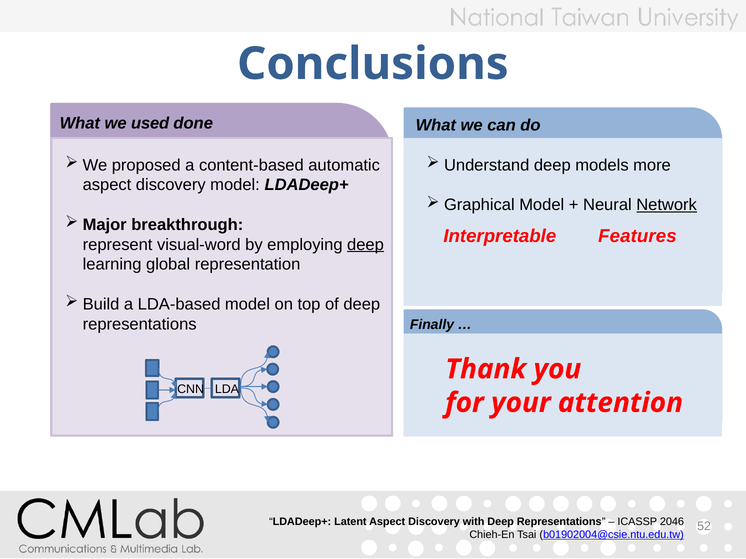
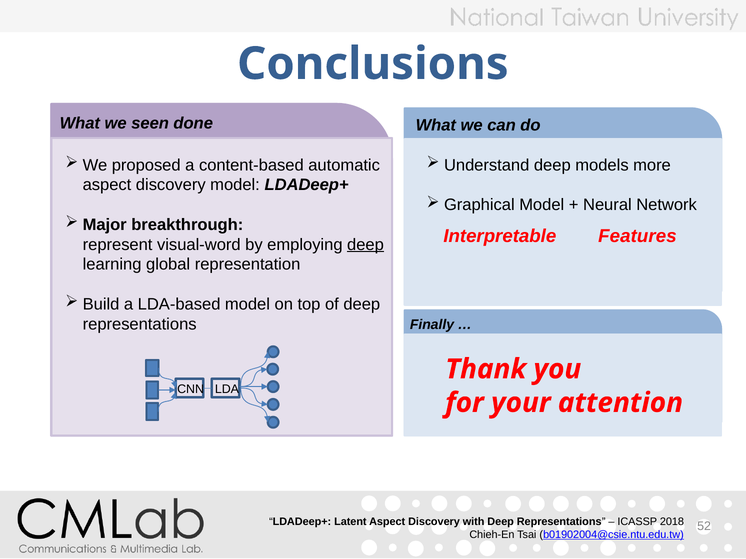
used: used -> seen
Network underline: present -> none
2046: 2046 -> 2018
